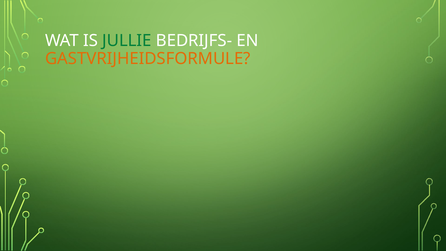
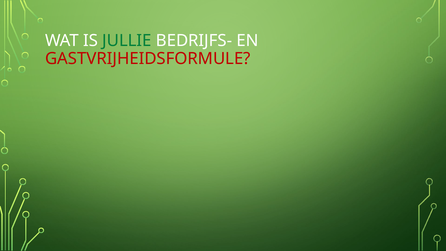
GASTVRIJHEIDSFORMULE colour: orange -> red
